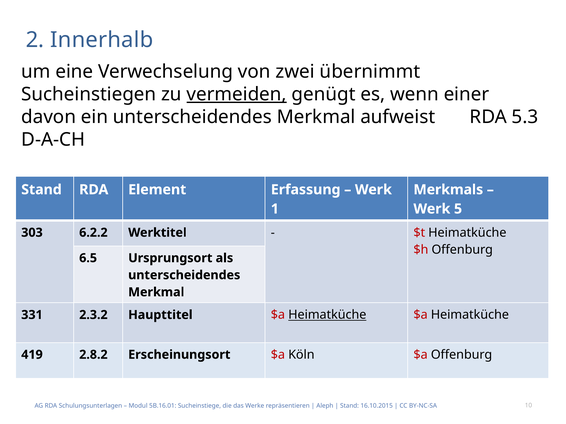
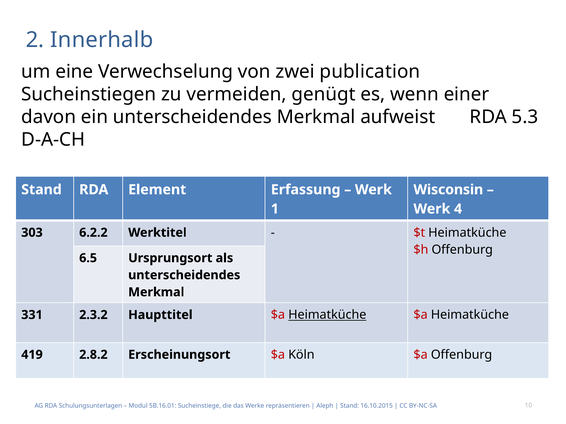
übernimmt: übernimmt -> publication
vermeiden underline: present -> none
Merkmals: Merkmals -> Wisconsin
5: 5 -> 4
